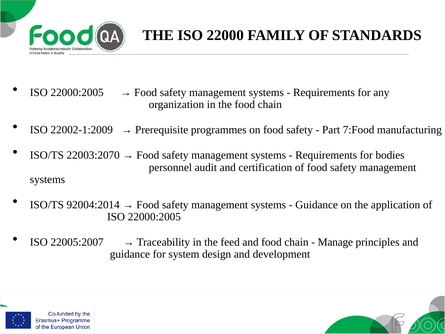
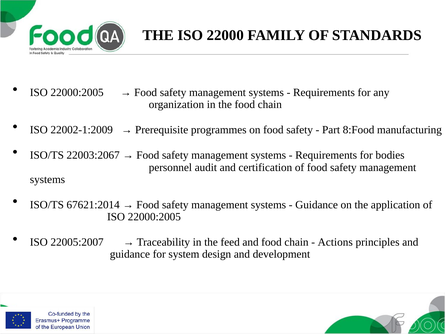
7:Food: 7:Food -> 8:Food
22003:2070: 22003:2070 -> 22003:2067
92004:2014: 92004:2014 -> 67621:2014
Manage: Manage -> Actions
